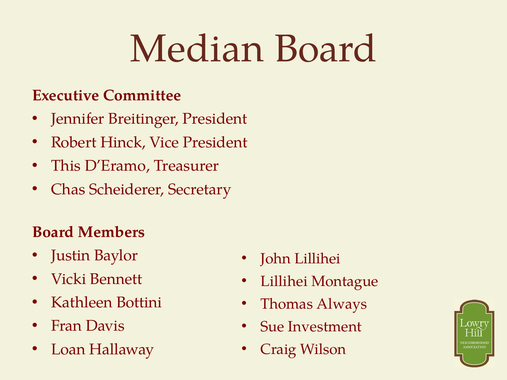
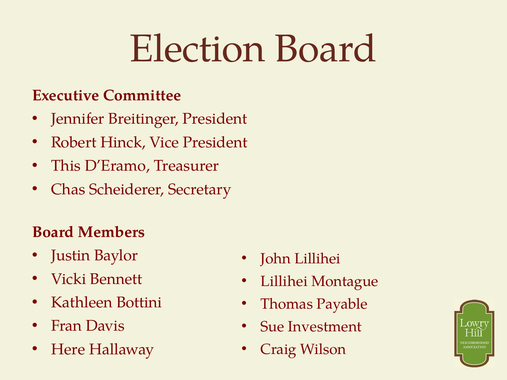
Median: Median -> Election
Always: Always -> Payable
Loan: Loan -> Here
